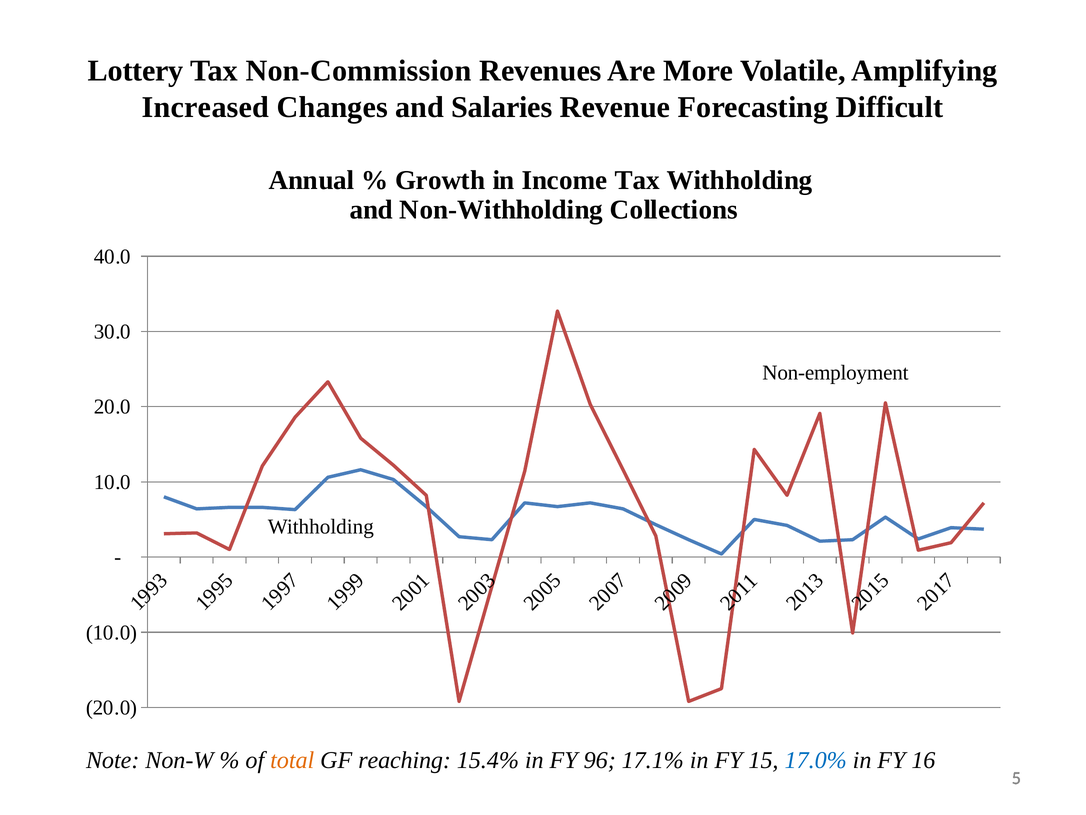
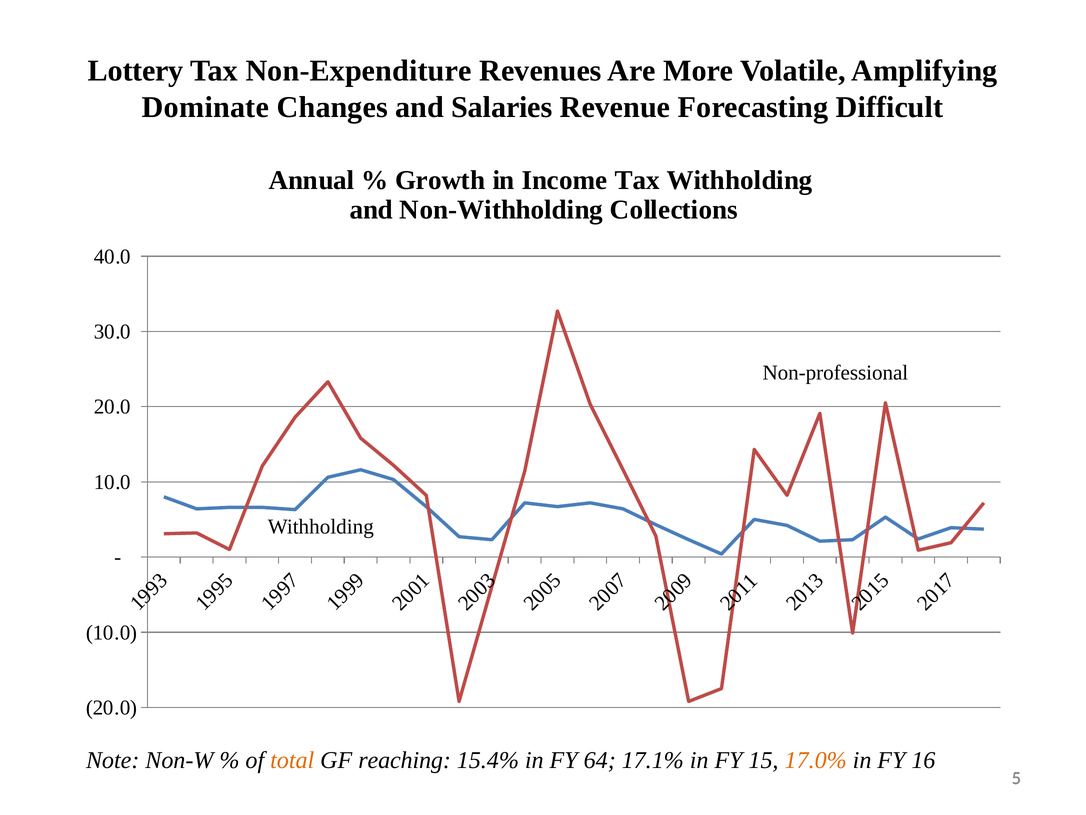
Non-Commission: Non-Commission -> Non-Expenditure
Increased: Increased -> Dominate
Non-employment: Non-employment -> Non-professional
96: 96 -> 64
17.0% colour: blue -> orange
